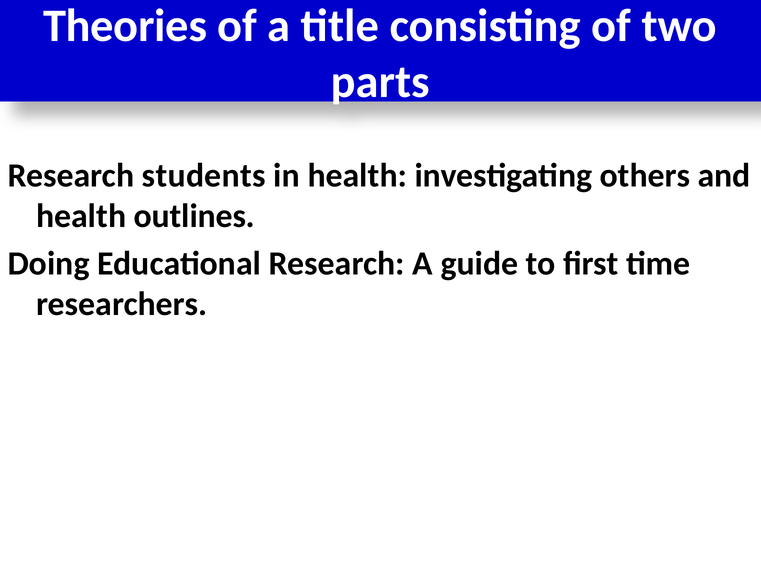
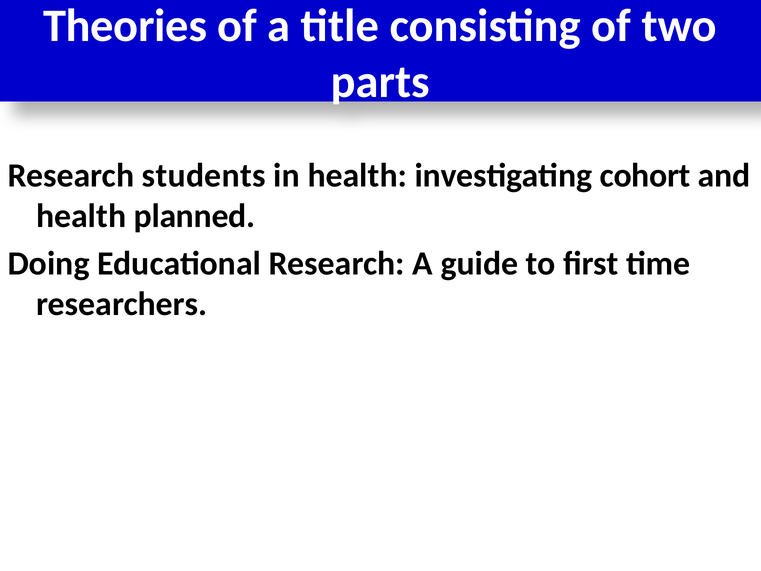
others: others -> cohort
outlines: outlines -> planned
